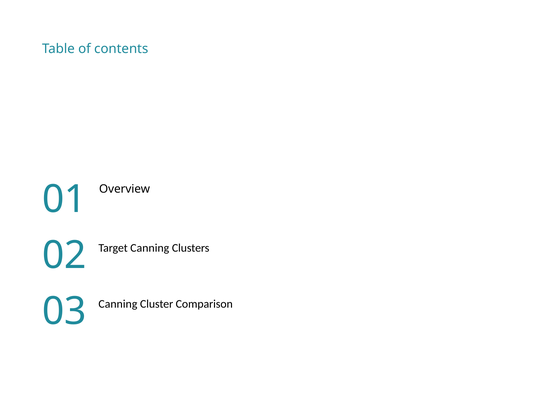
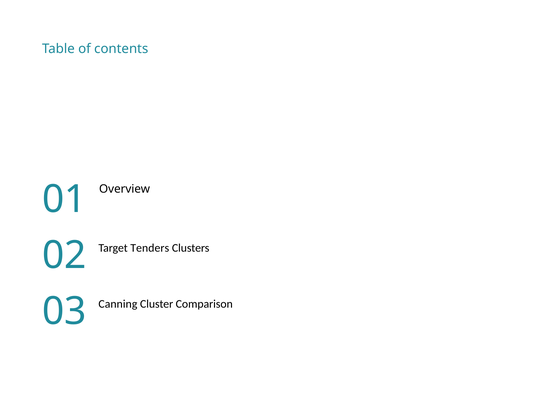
Target Canning: Canning -> Tenders
